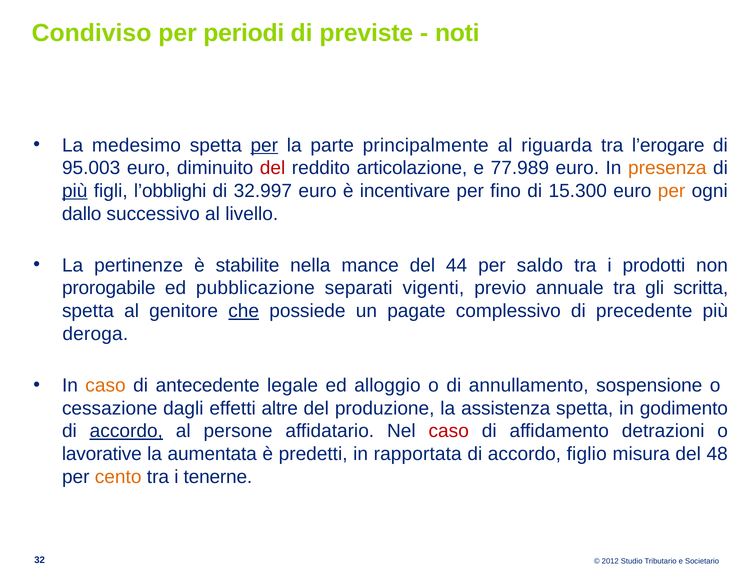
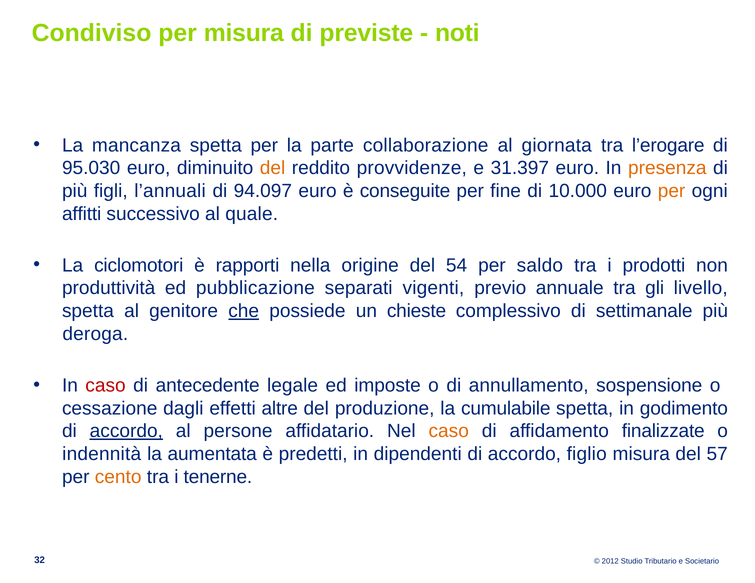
per periodi: periodi -> misura
medesimo: medesimo -> mancanza
per at (264, 145) underline: present -> none
principalmente: principalmente -> collaborazione
riguarda: riguarda -> giornata
95.003: 95.003 -> 95.030
del at (273, 168) colour: red -> orange
articolazione: articolazione -> provvidenze
77.989: 77.989 -> 31.397
più at (75, 191) underline: present -> none
l’obblighi: l’obblighi -> l’annuali
32.997: 32.997 -> 94.097
incentivare: incentivare -> conseguite
fino: fino -> fine
15.300: 15.300 -> 10.000
dallo: dallo -> affitti
livello: livello -> quale
pertinenze: pertinenze -> ciclomotori
stabilite: stabilite -> rapporti
mance: mance -> origine
44: 44 -> 54
prorogabile: prorogabile -> produttività
scritta: scritta -> livello
pagate: pagate -> chieste
precedente: precedente -> settimanale
caso at (106, 386) colour: orange -> red
alloggio: alloggio -> imposte
assistenza: assistenza -> cumulabile
caso at (449, 431) colour: red -> orange
detrazioni: detrazioni -> finalizzate
lavorative: lavorative -> indennità
rapportata: rapportata -> dipendenti
48: 48 -> 57
